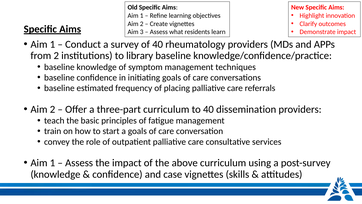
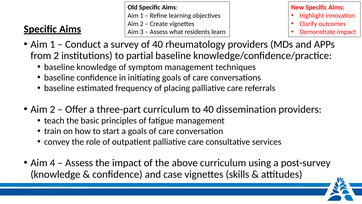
library: library -> partial
1 at (52, 163): 1 -> 4
